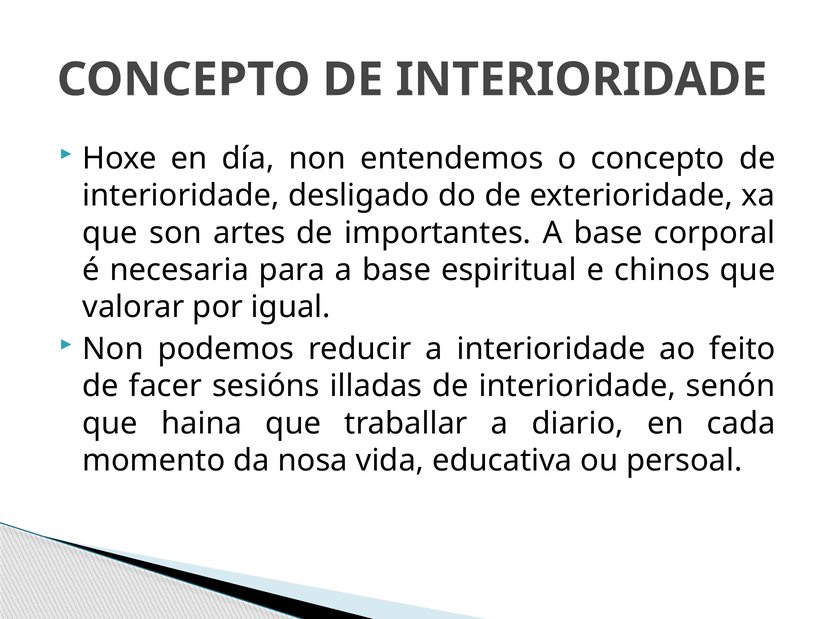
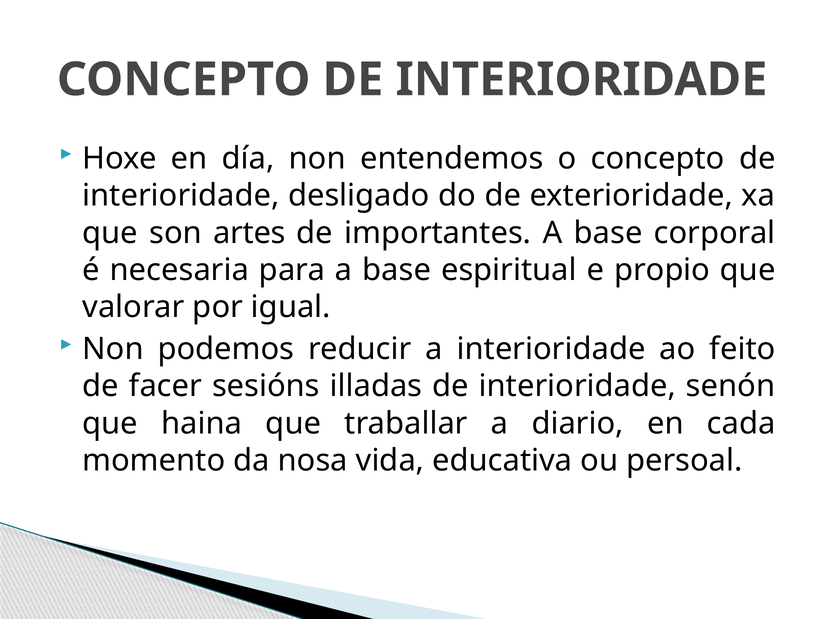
chinos: chinos -> propio
